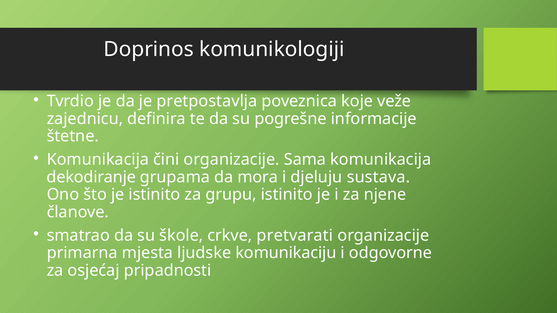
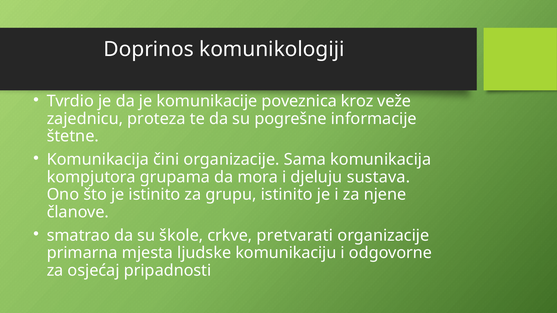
pretpostavlja: pretpostavlja -> komunikacije
koje: koje -> kroz
definira: definira -> proteza
dekodiranje: dekodiranje -> kompjutora
